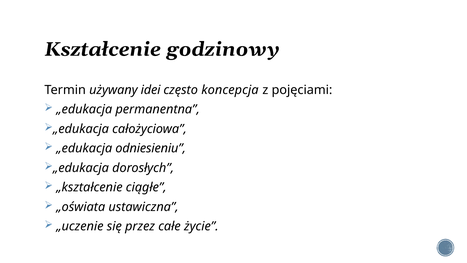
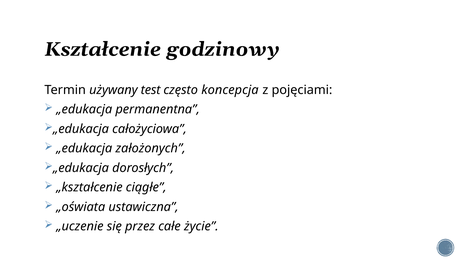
idei: idei -> test
odniesieniu: odniesieniu -> założonych
